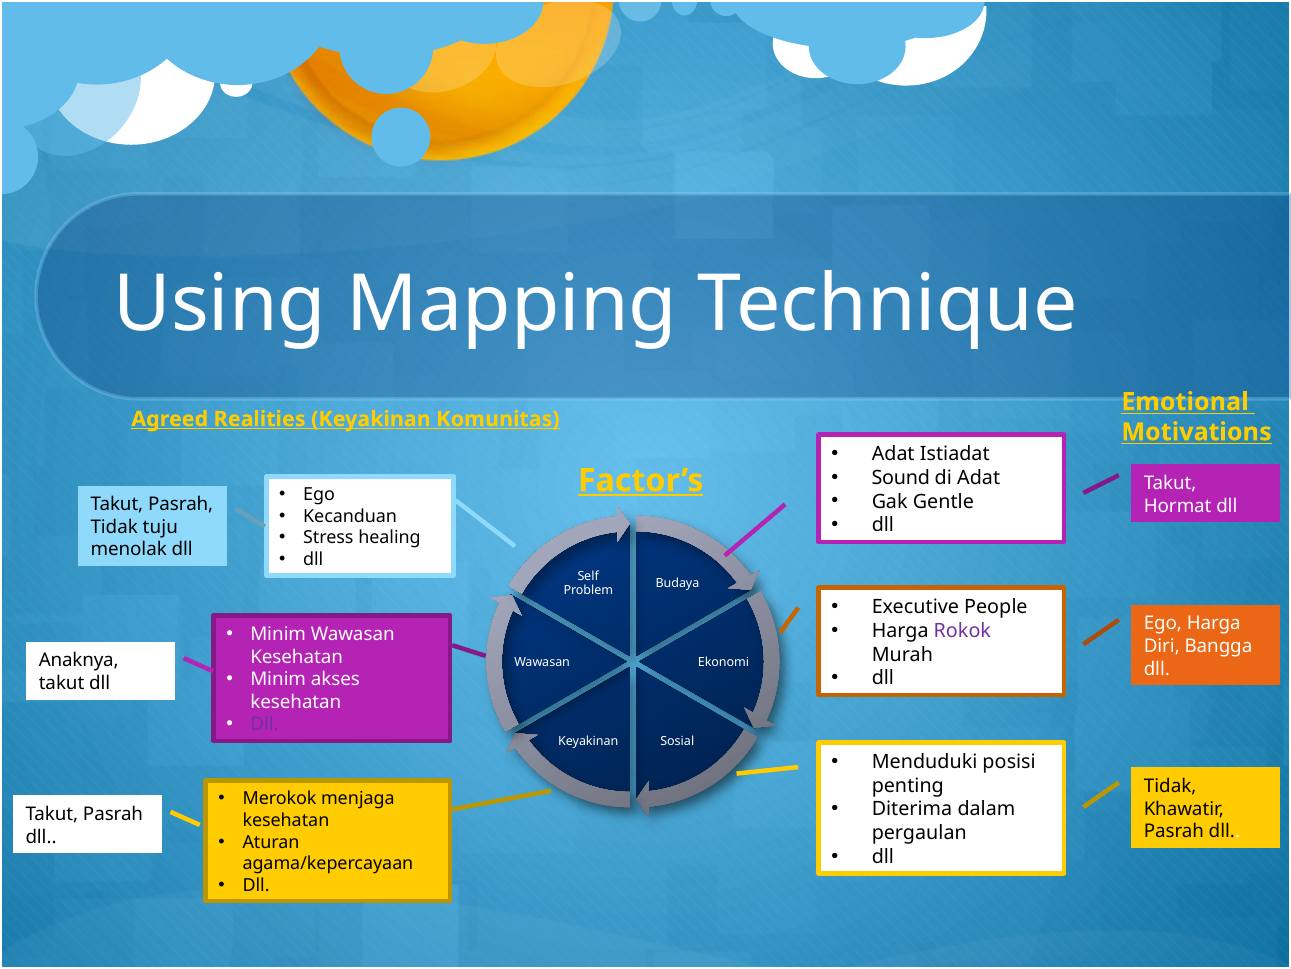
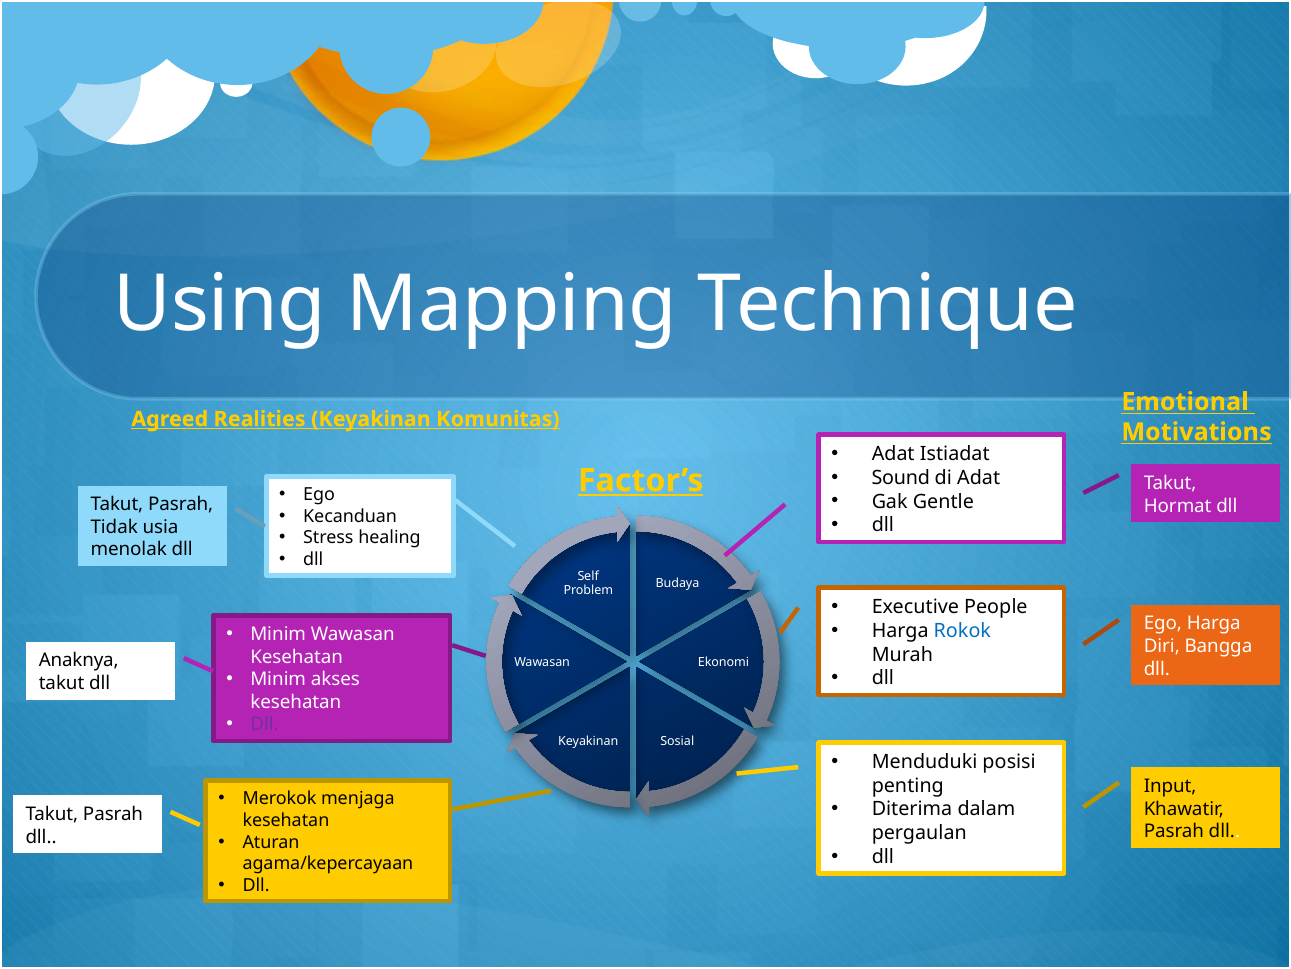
tuju: tuju -> usia
Rokok colour: purple -> blue
Tidak at (1170, 786): Tidak -> Input
